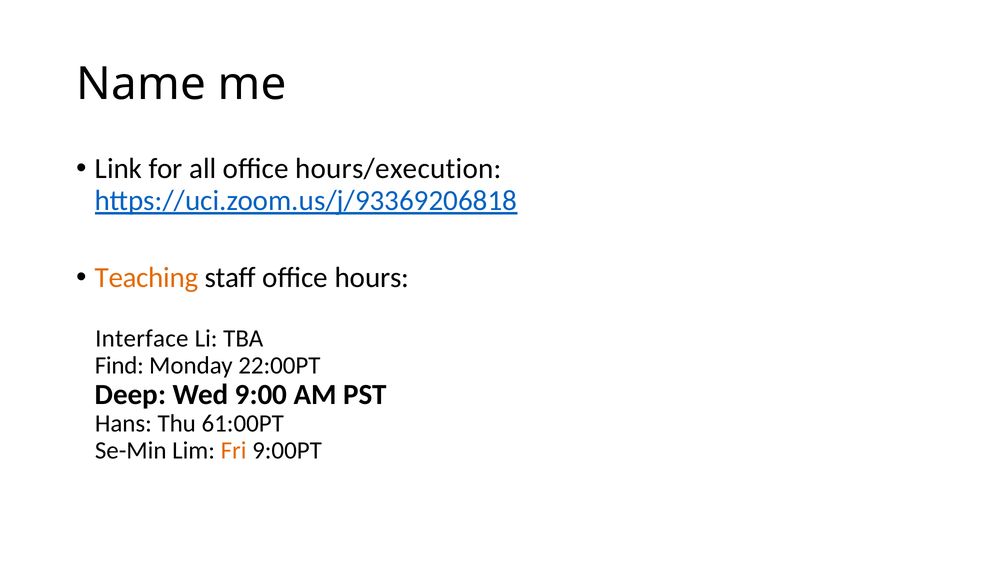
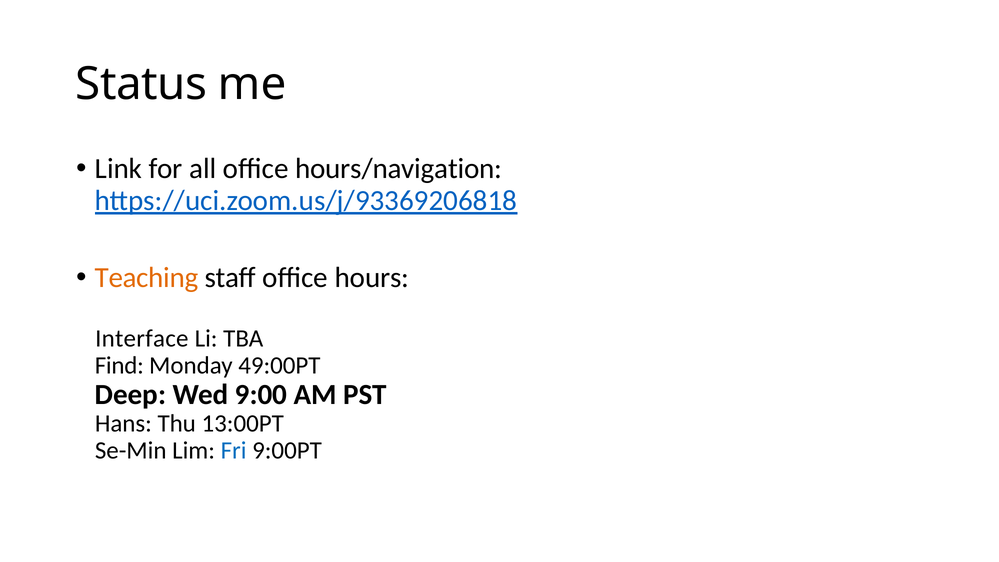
Name: Name -> Status
hours/execution: hours/execution -> hours/navigation
22:00PT: 22:00PT -> 49:00PT
61:00PT: 61:00PT -> 13:00PT
Fri colour: orange -> blue
